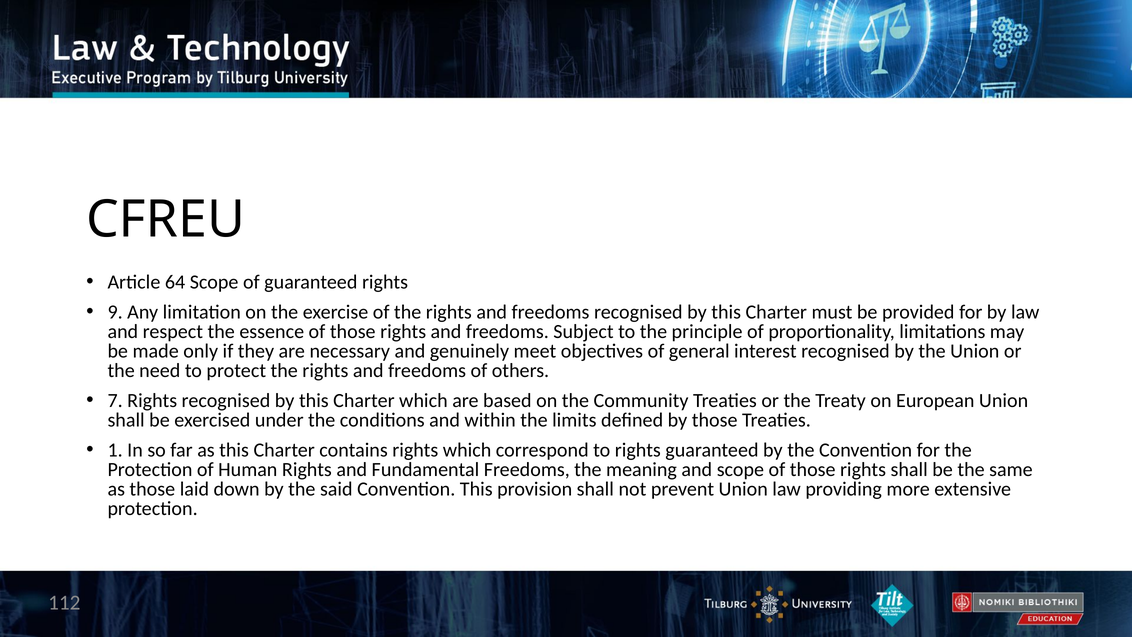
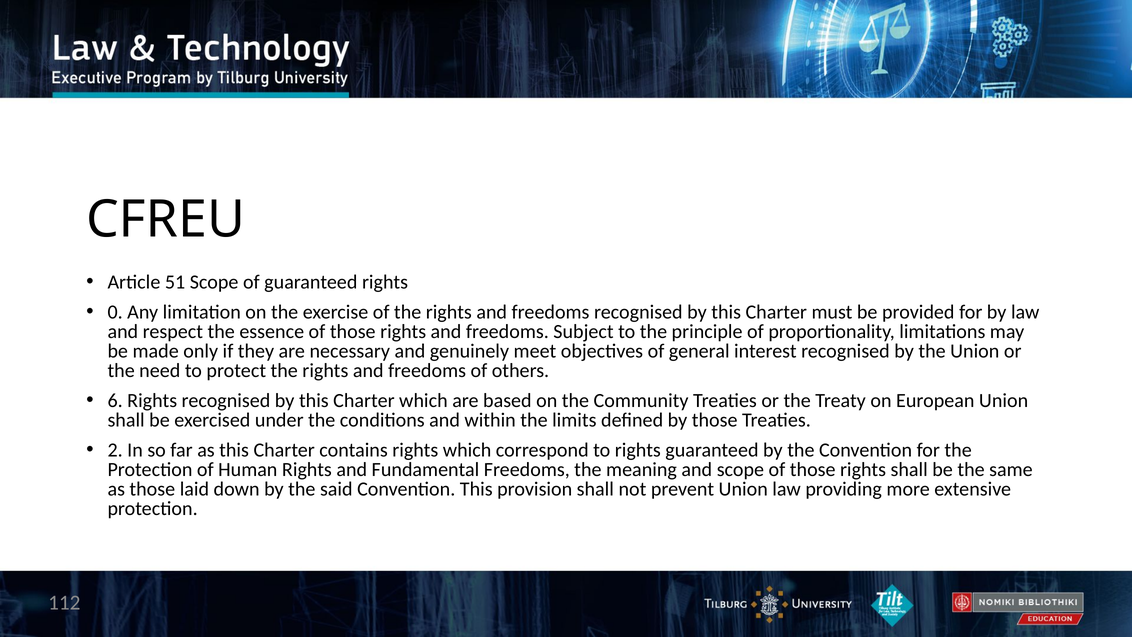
64: 64 -> 51
9: 9 -> 0
7: 7 -> 6
1: 1 -> 2
